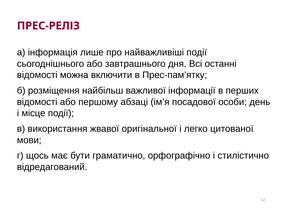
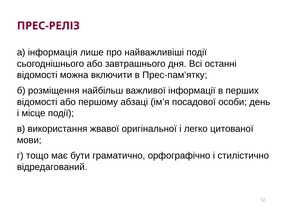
щось: щось -> тощо
